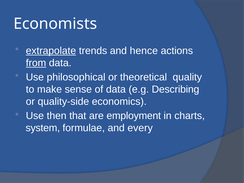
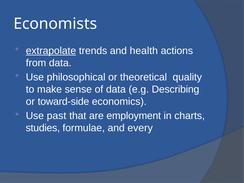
hence: hence -> health
from underline: present -> none
quality-side: quality-side -> toward-side
then: then -> past
system: system -> studies
